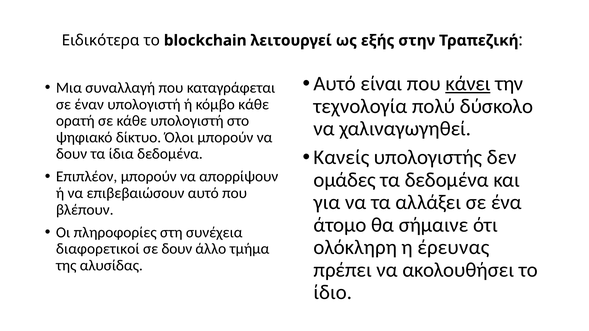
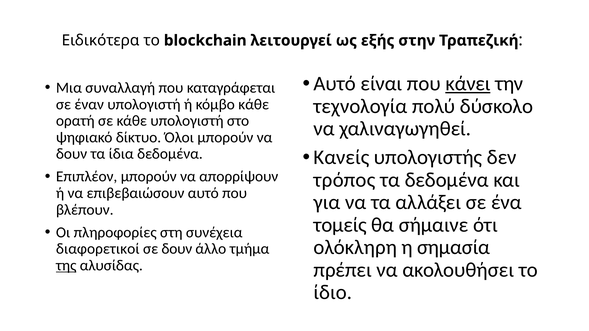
ομάδες: ομάδες -> τρόπος
άτομο: άτομο -> τομείς
έρευνας: έρευνας -> σημασία
της underline: none -> present
